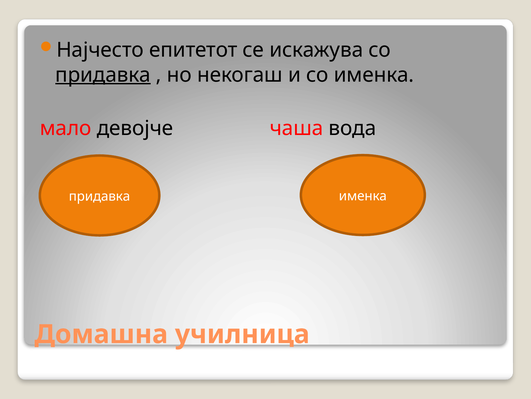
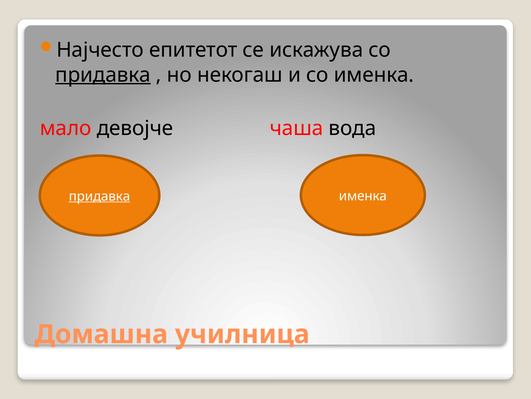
придавка at (100, 196) underline: none -> present
